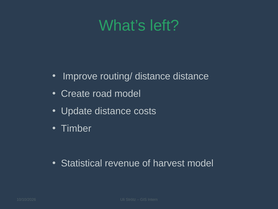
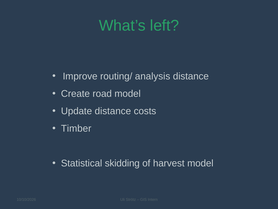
routing/ distance: distance -> analysis
revenue: revenue -> skidding
